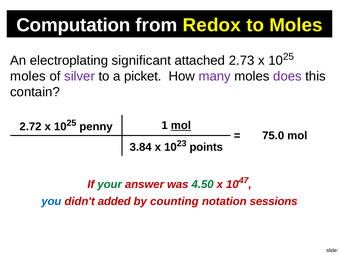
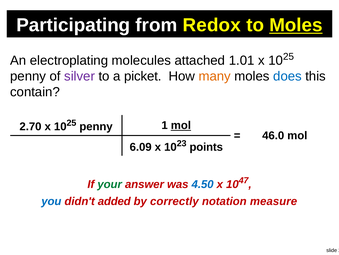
Computation: Computation -> Participating
Moles at (296, 25) underline: none -> present
significant: significant -> molecules
2.73: 2.73 -> 1.01
moles at (28, 76): moles -> penny
many colour: purple -> orange
does colour: purple -> blue
2.72: 2.72 -> 2.70
75.0: 75.0 -> 46.0
3.84: 3.84 -> 6.09
4.50 colour: green -> blue
counting: counting -> correctly
sessions: sessions -> measure
